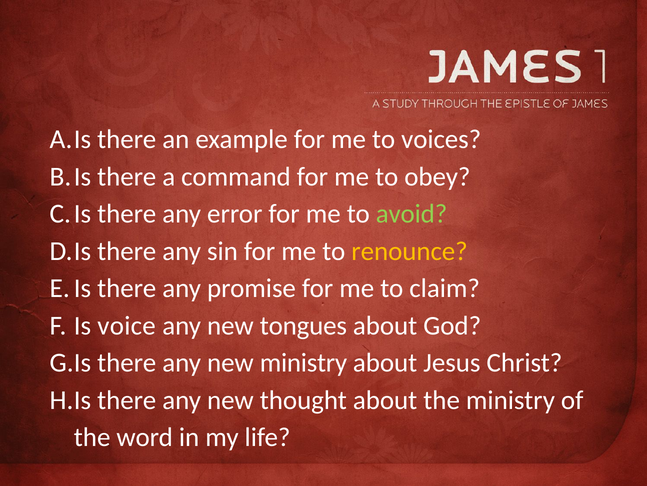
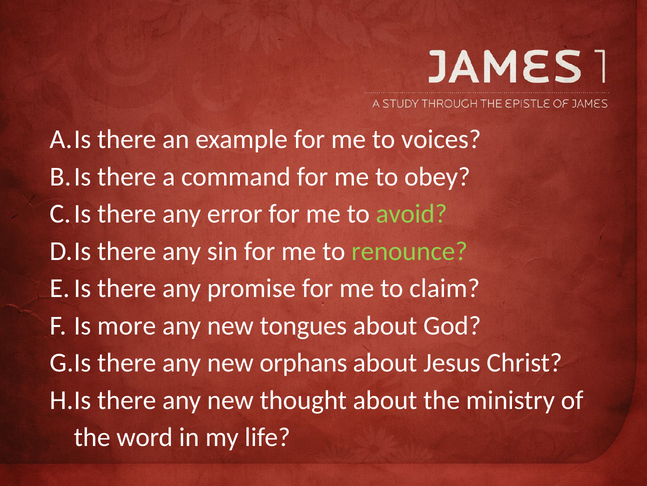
renounce colour: yellow -> light green
voice: voice -> more
new ministry: ministry -> orphans
